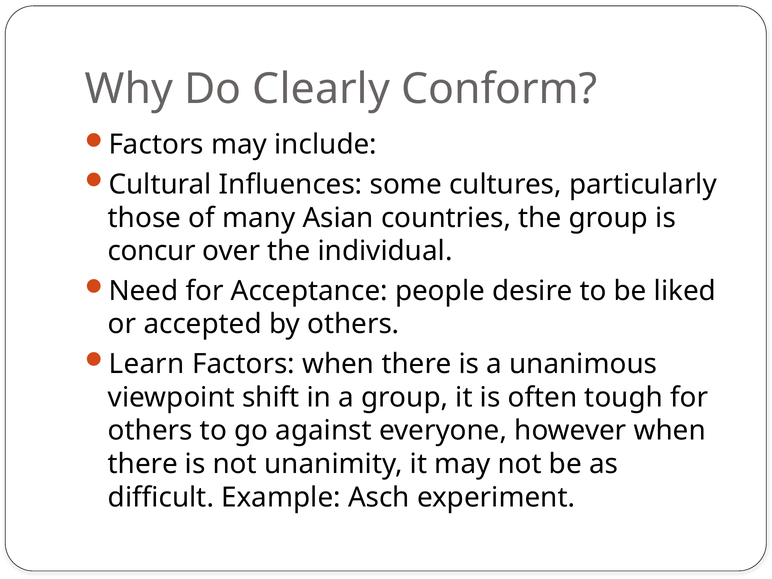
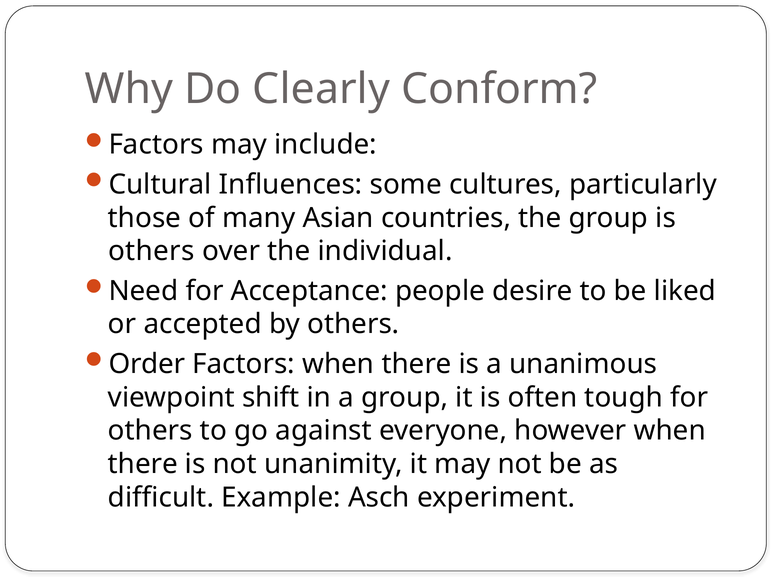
concur at (152, 251): concur -> others
Learn: Learn -> Order
